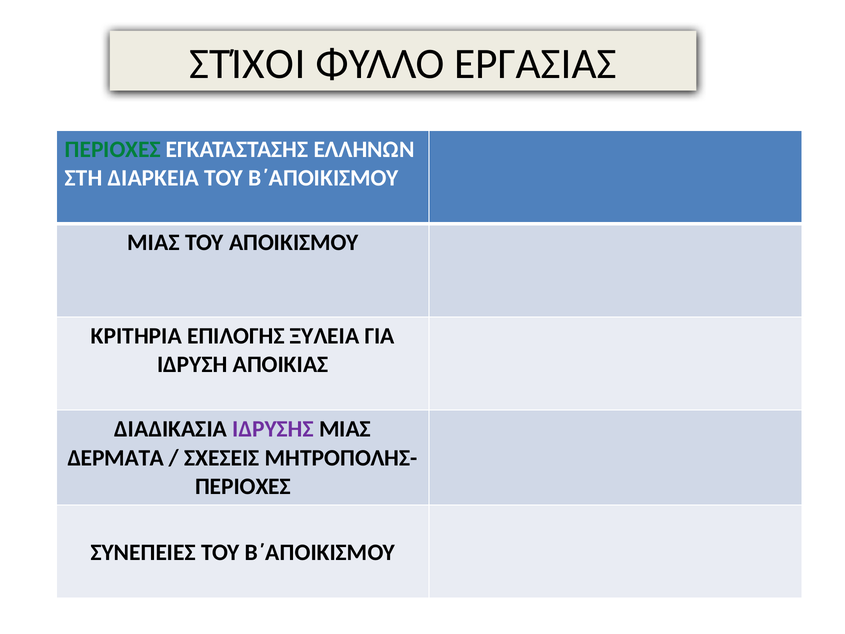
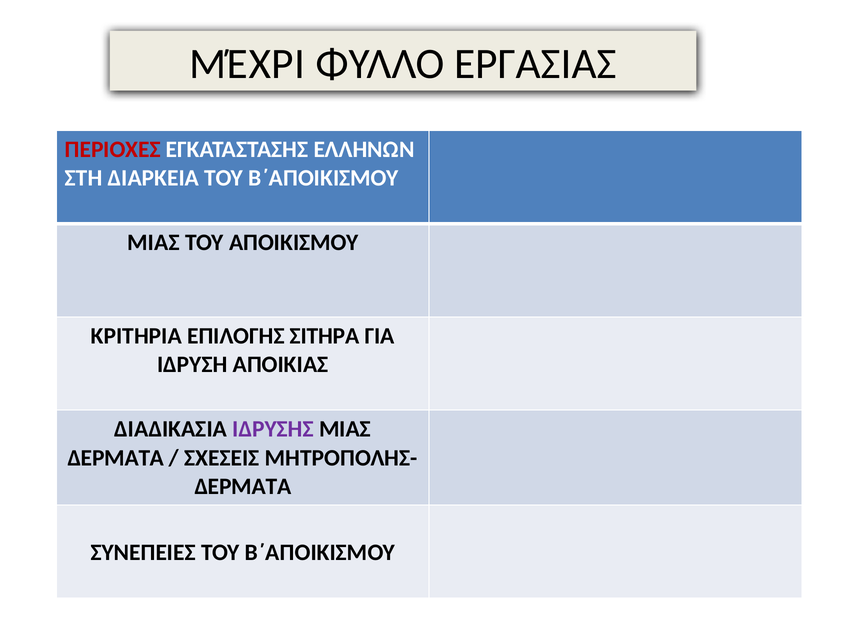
ΣΤΊΧΟΙ: ΣΤΊΧΟΙ -> ΜΈΧΡΙ
ΠΕΡΙΟΧΕΣ at (113, 149) colour: green -> red
ΞΥΛΕΙΑ: ΞΥΛΕΙΑ -> ΣΙΤΗΡΑ
ΠΕΡΙΟΧΕΣ at (243, 486): ΠΕΡΙΟΧΕΣ -> ΔΕΡΜΑΤΑ
